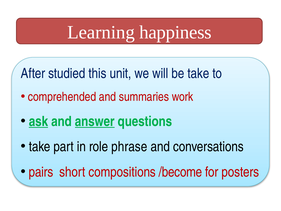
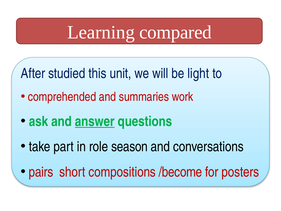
happiness: happiness -> compared
be take: take -> light
ask underline: present -> none
phrase: phrase -> season
